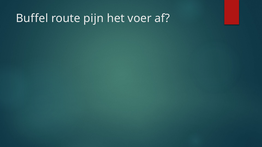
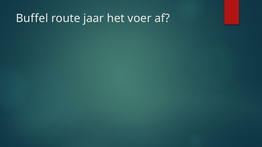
pijn: pijn -> jaar
